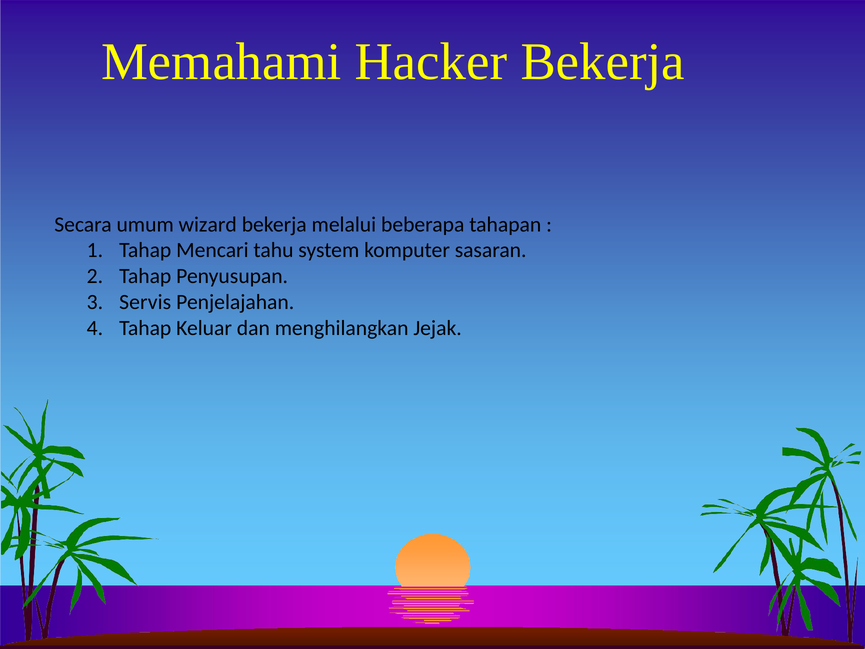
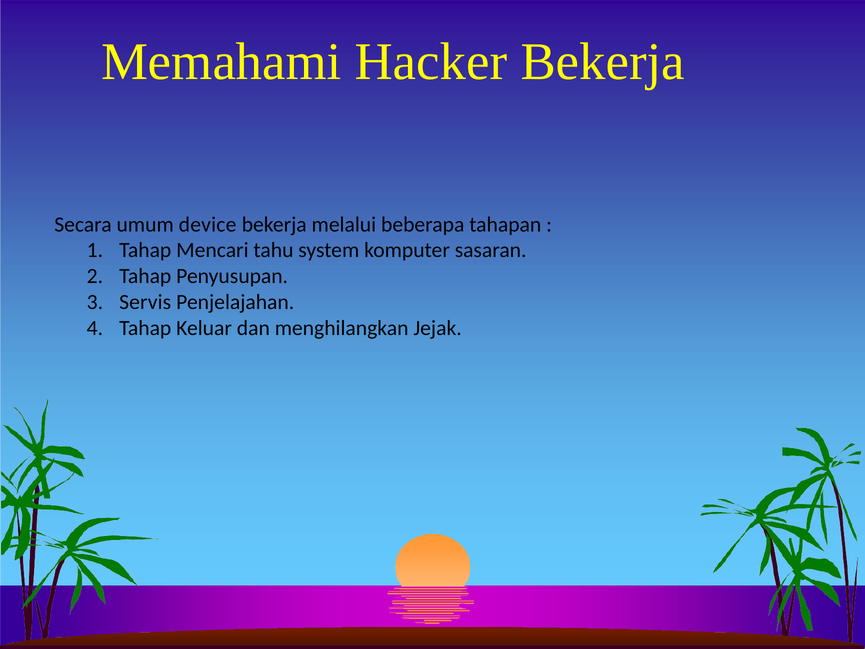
wizard: wizard -> device
